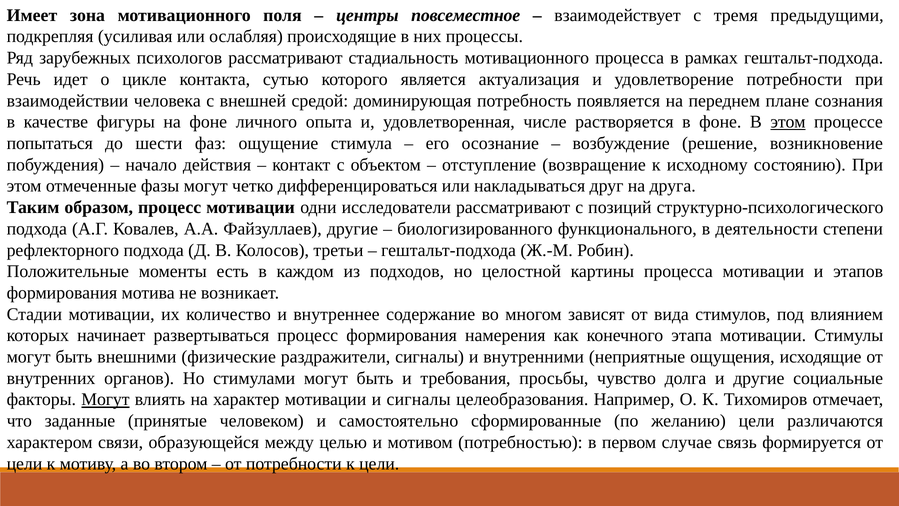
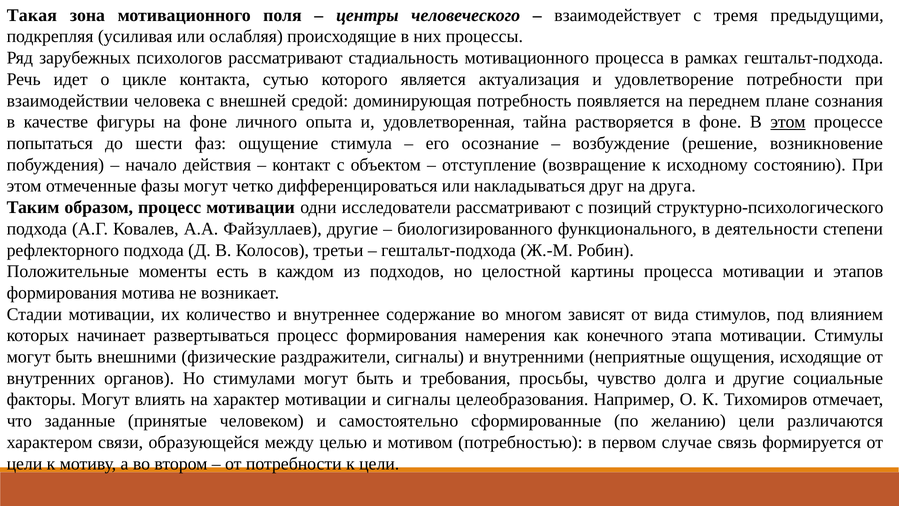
Имеет: Имеет -> Такая
повсеместное: повсеместное -> человеческого
числе: числе -> тайна
Могут at (105, 399) underline: present -> none
